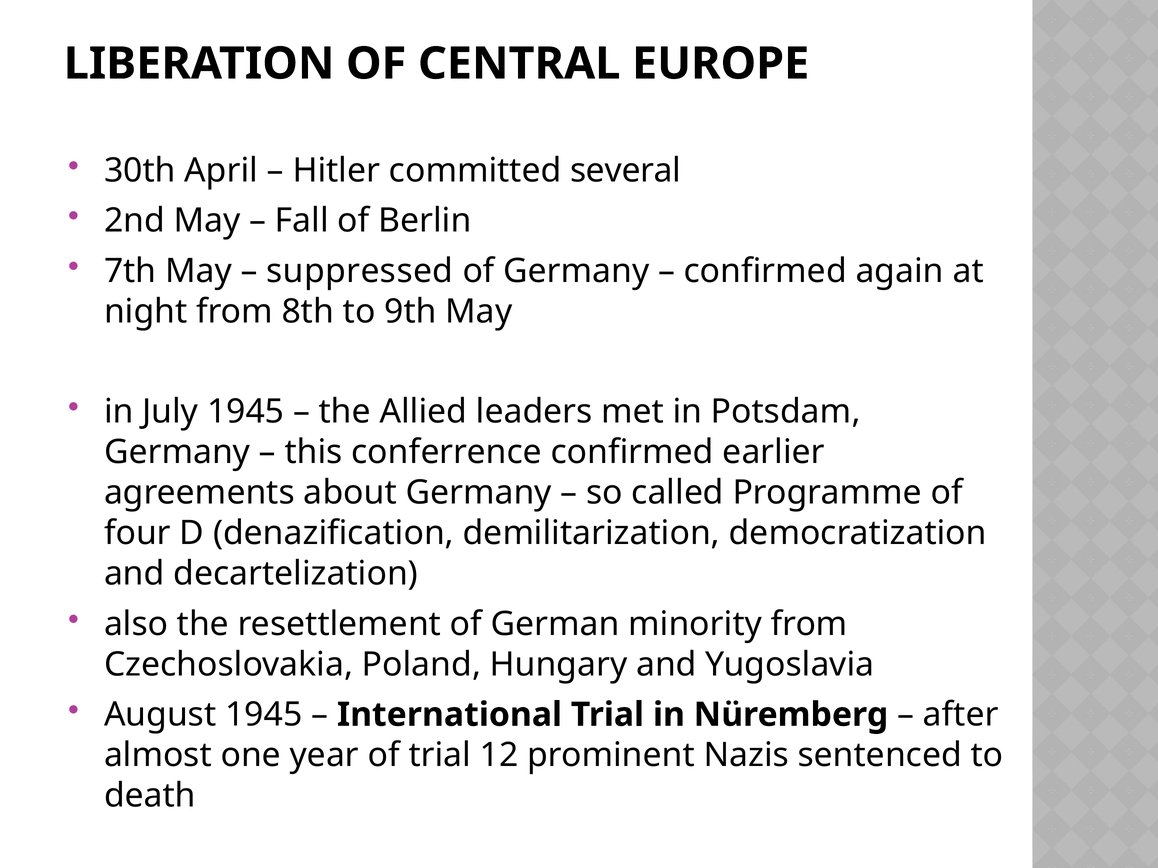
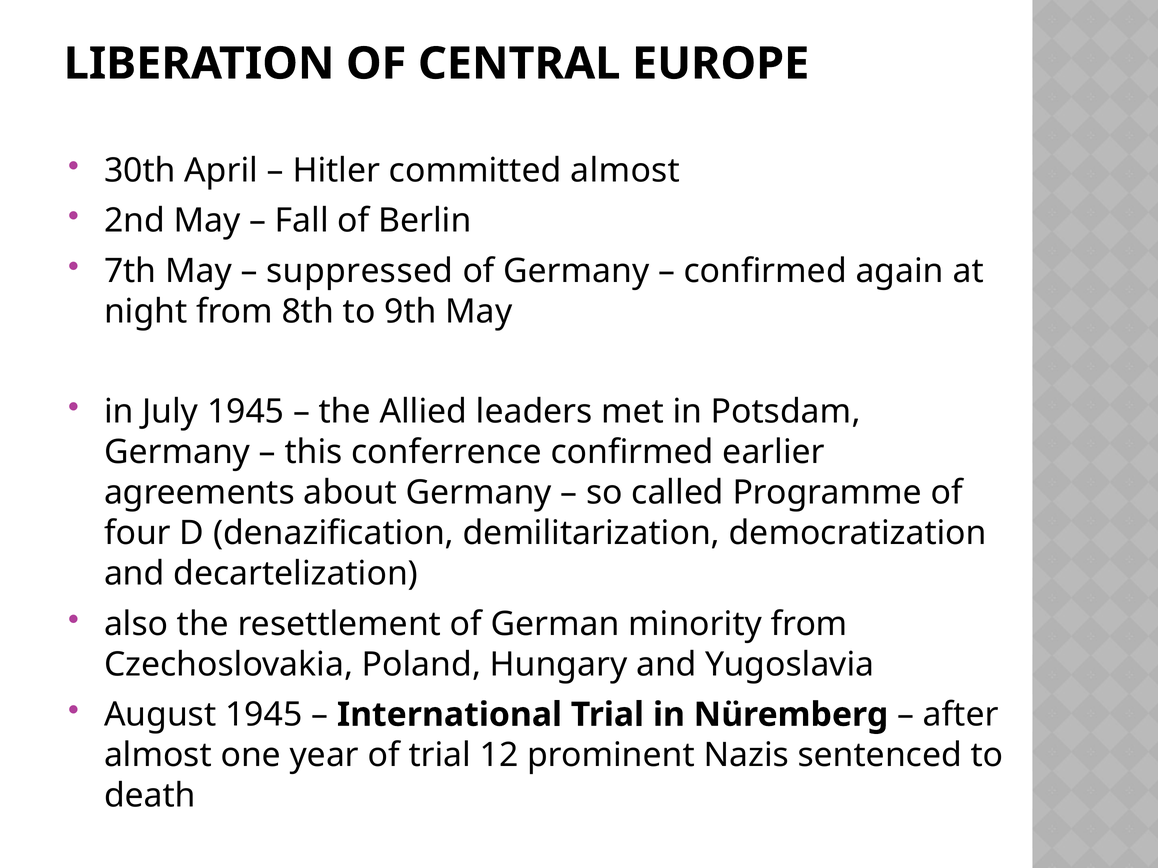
committed several: several -> almost
